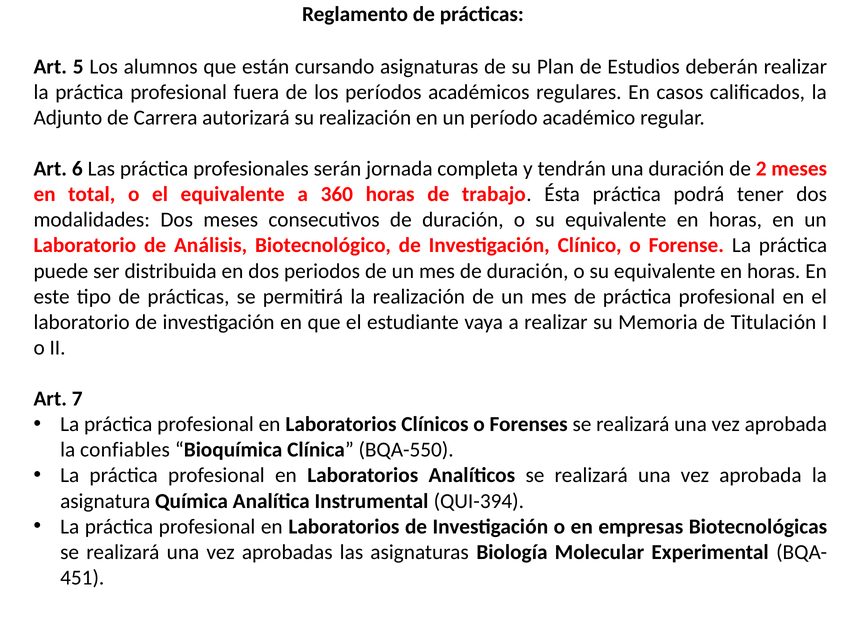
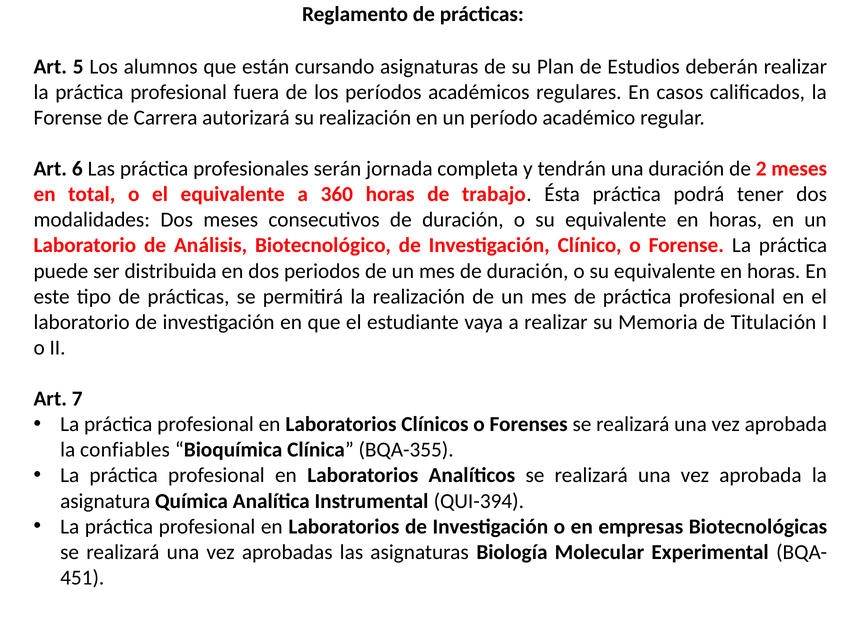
Adjunto at (68, 118): Adjunto -> Forense
BQA-550: BQA-550 -> BQA-355
